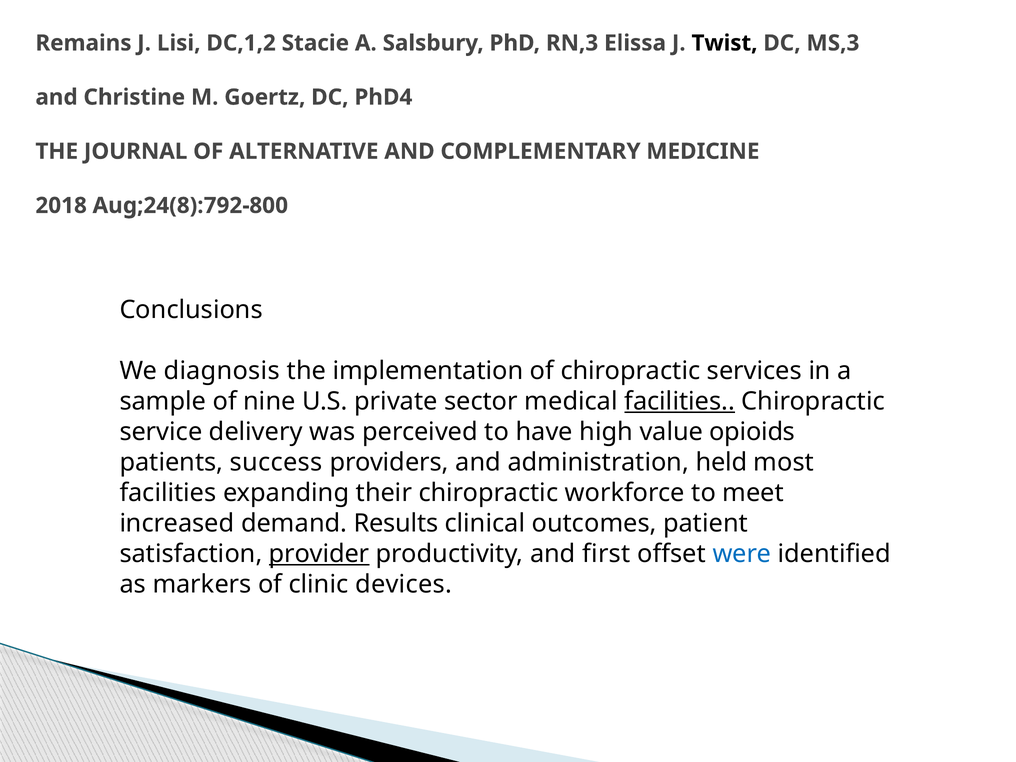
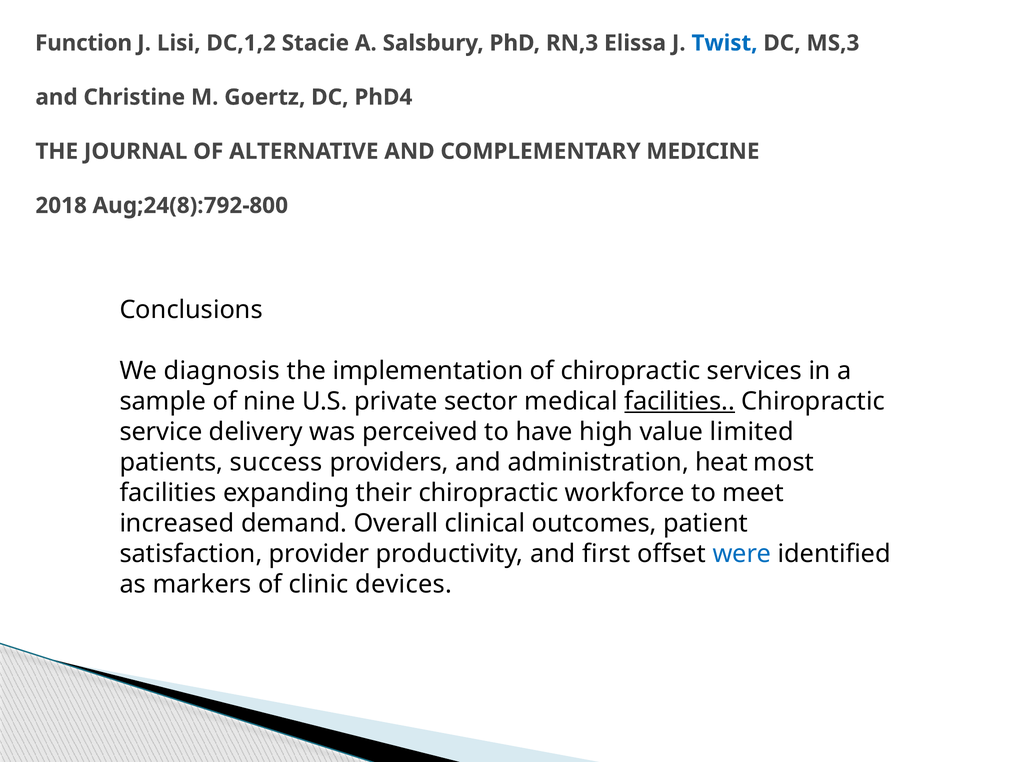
Remains: Remains -> Function
Twist colour: black -> blue
opioids: opioids -> limited
held: held -> heat
Results: Results -> Overall
provider underline: present -> none
